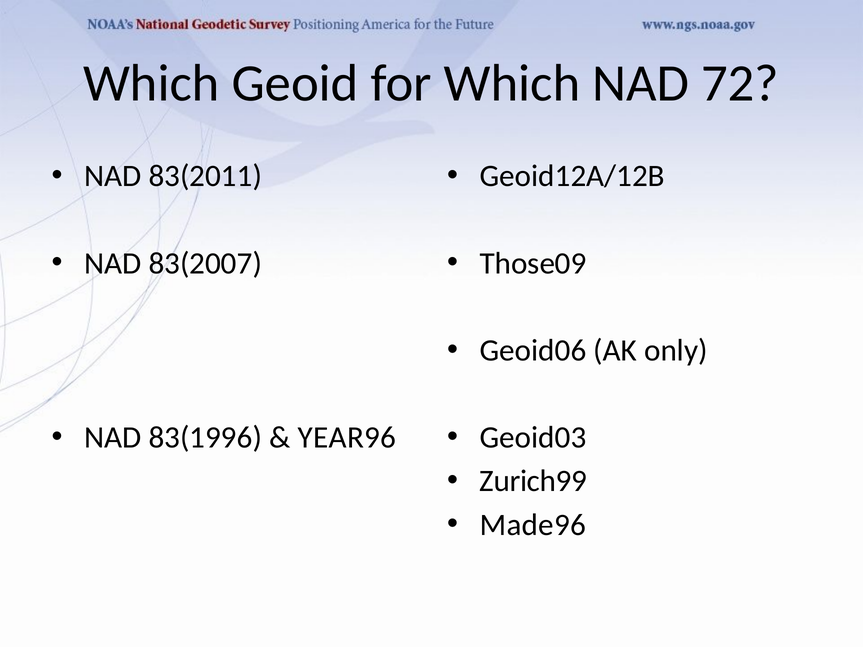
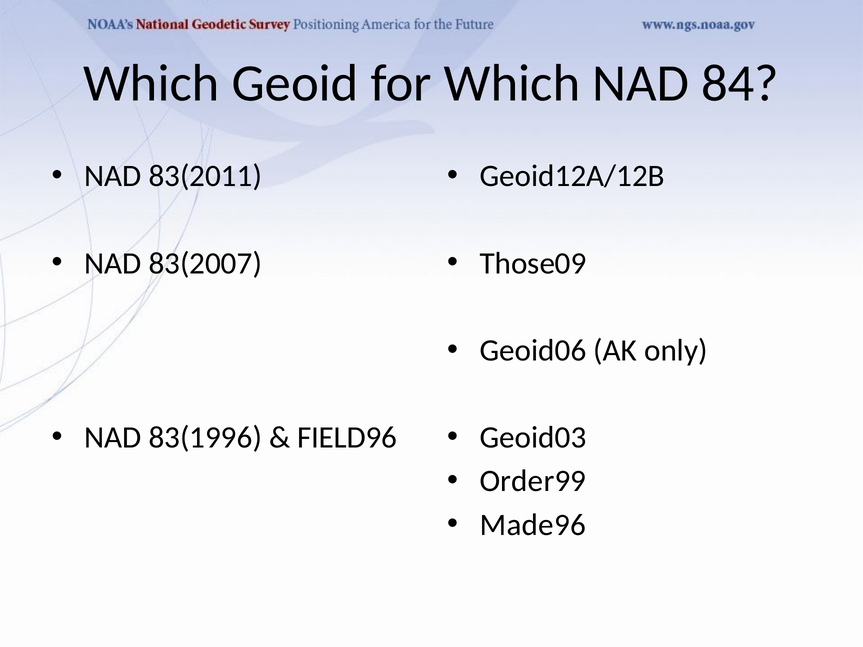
72: 72 -> 84
YEAR96: YEAR96 -> FIELD96
Zurich99: Zurich99 -> Order99
